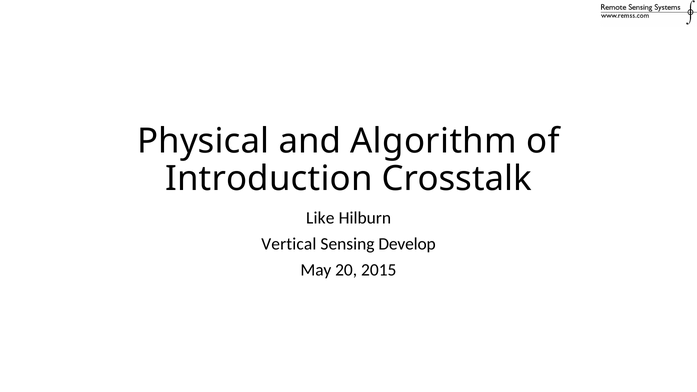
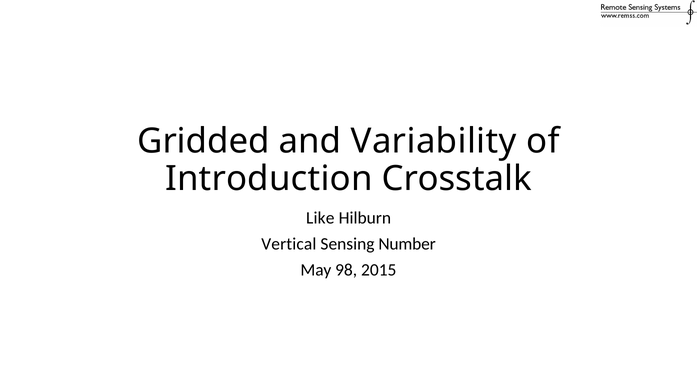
Physical: Physical -> Gridded
Algorithm: Algorithm -> Variability
Develop: Develop -> Number
20: 20 -> 98
